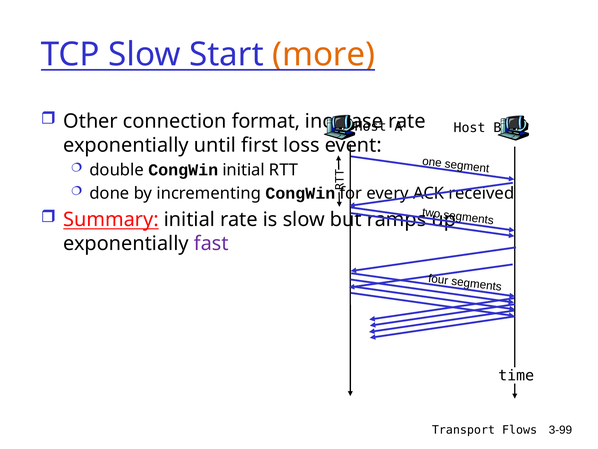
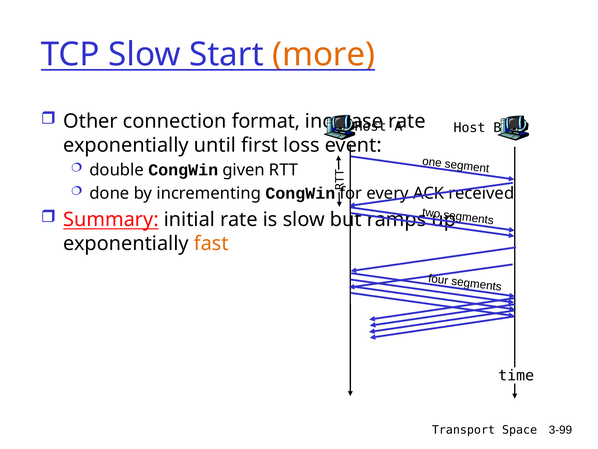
CongWin initial: initial -> given
fast colour: purple -> orange
Flows: Flows -> Space
